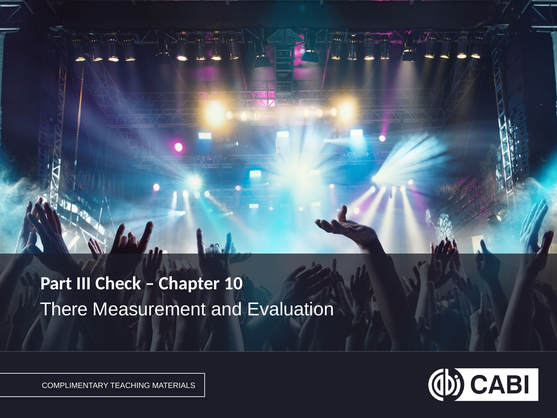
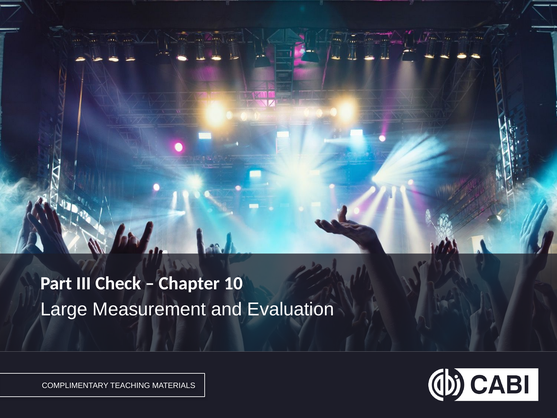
There: There -> Large
